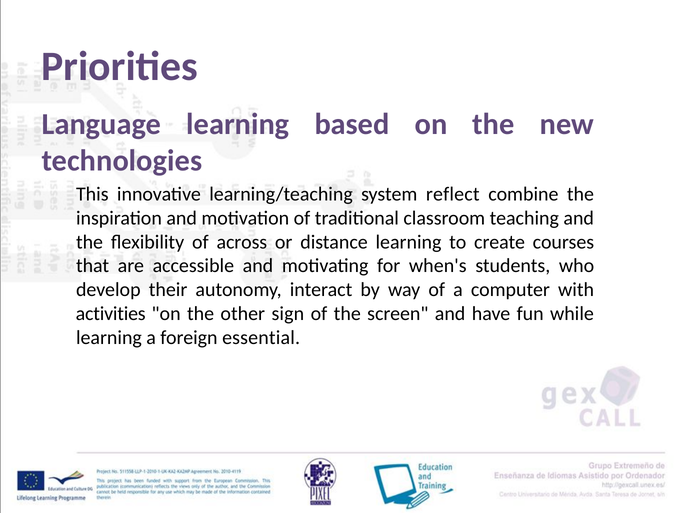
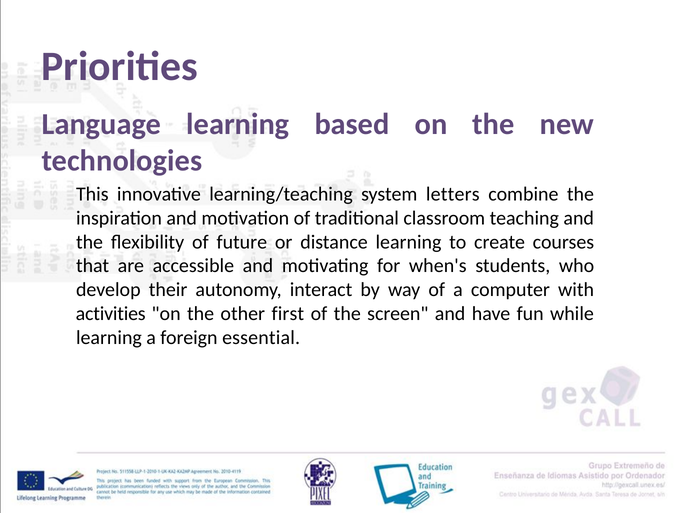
reflect: reflect -> letters
across: across -> future
sign: sign -> first
